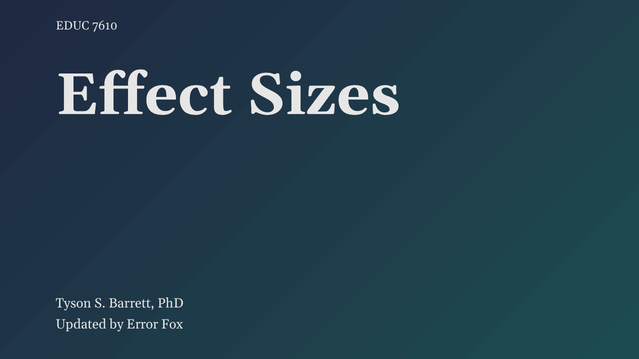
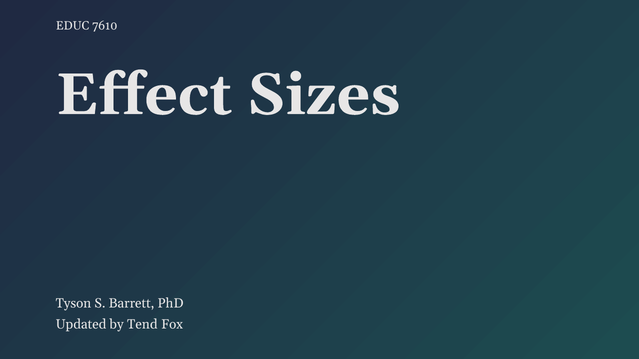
Error: Error -> Tend
